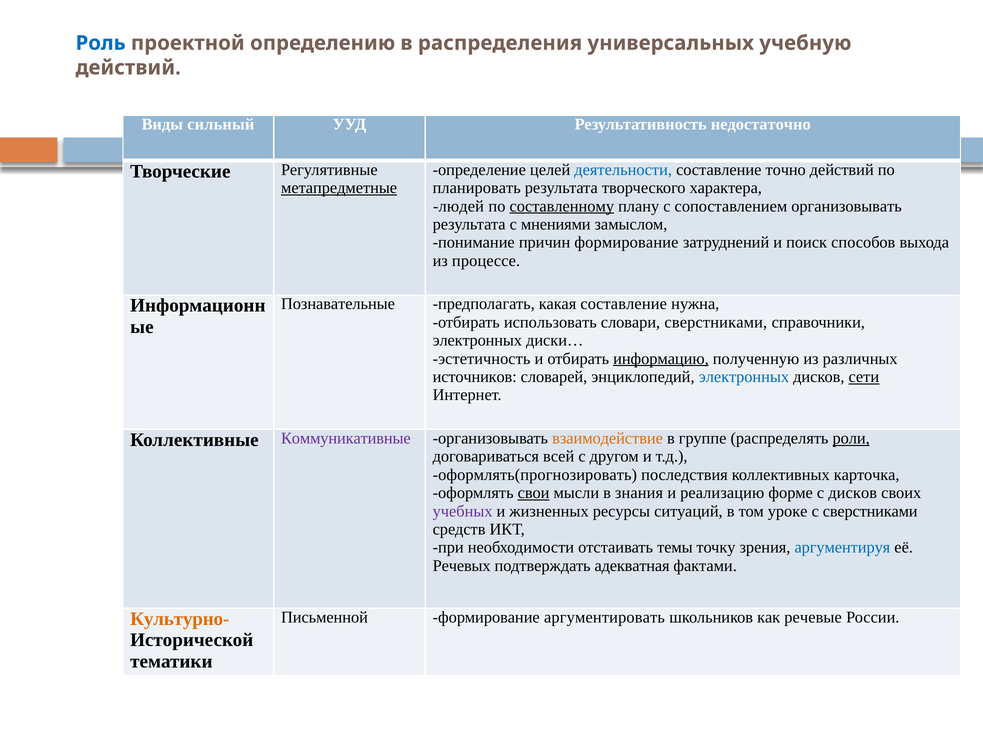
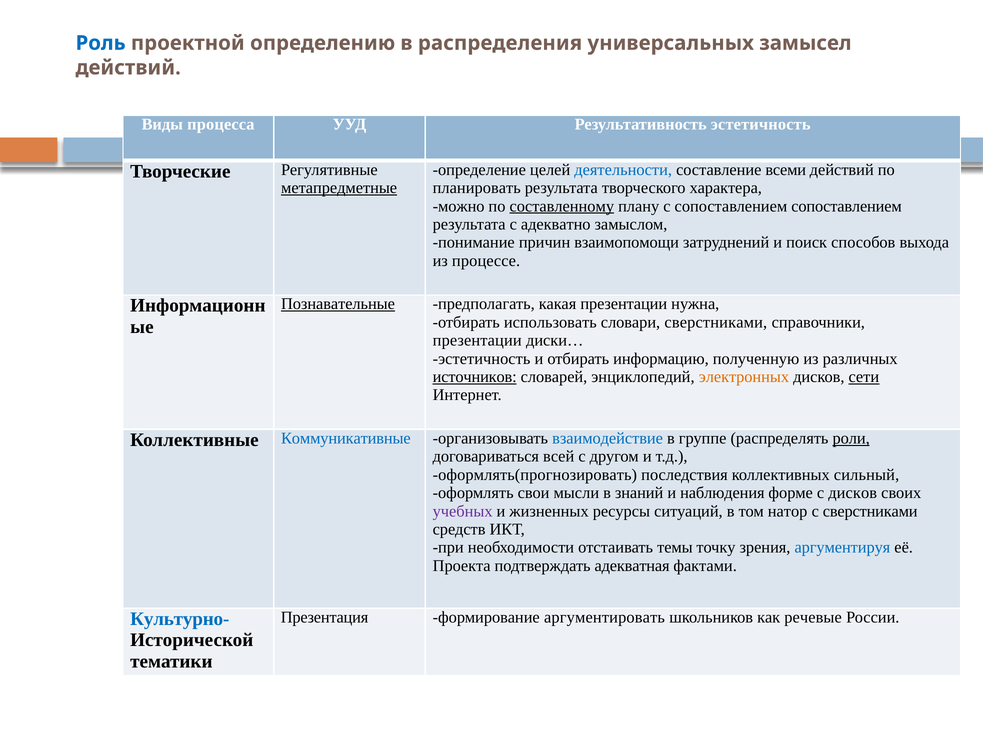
учебную: учебную -> замысел
сильный: сильный -> процесса
Результативность недостаточно: недостаточно -> эстетичность
точно: точно -> всеми
людей: людей -> можно
сопоставлением организовывать: организовывать -> сопоставлением
мнениями: мнениями -> адекватно
причин формирование: формирование -> взаимопомощи
Познавательные underline: none -> present
какая составление: составление -> презентации
электронных at (477, 341): электронных -> презентации
информацию underline: present -> none
источников underline: none -> present
электронных at (744, 377) colour: blue -> orange
Коммуникативные colour: purple -> blue
взаимодействие colour: orange -> blue
карточка: карточка -> сильный
свои underline: present -> none
знания: знания -> знаний
реализацию: реализацию -> наблюдения
уроке: уроке -> натор
Речевых: Речевых -> Проекта
Письменной: Письменной -> Презентация
Культурно- colour: orange -> blue
